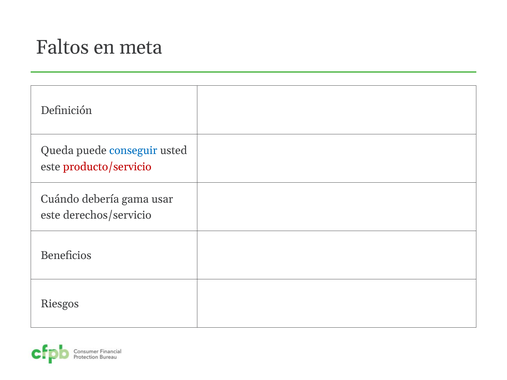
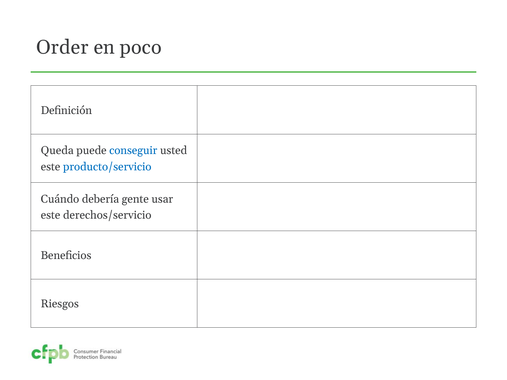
Faltos: Faltos -> Order
meta: meta -> poco
producto/servicio colour: red -> blue
gama: gama -> gente
